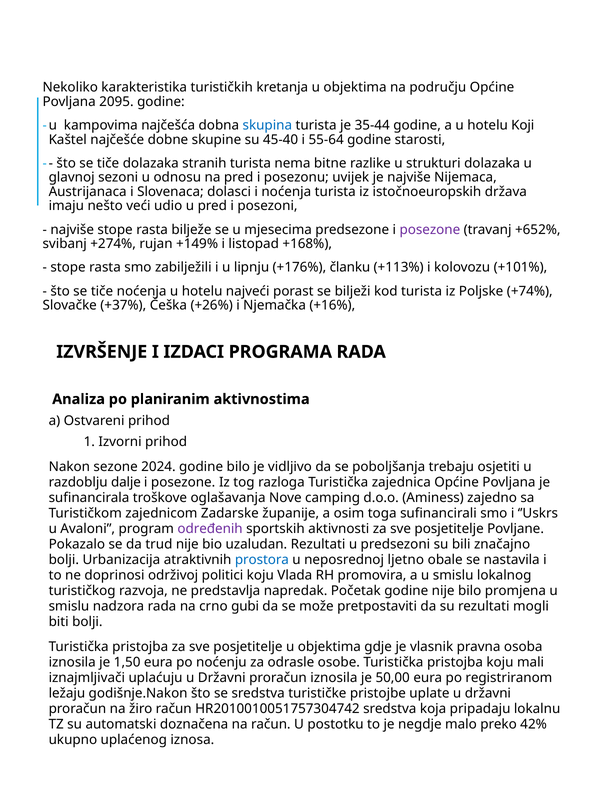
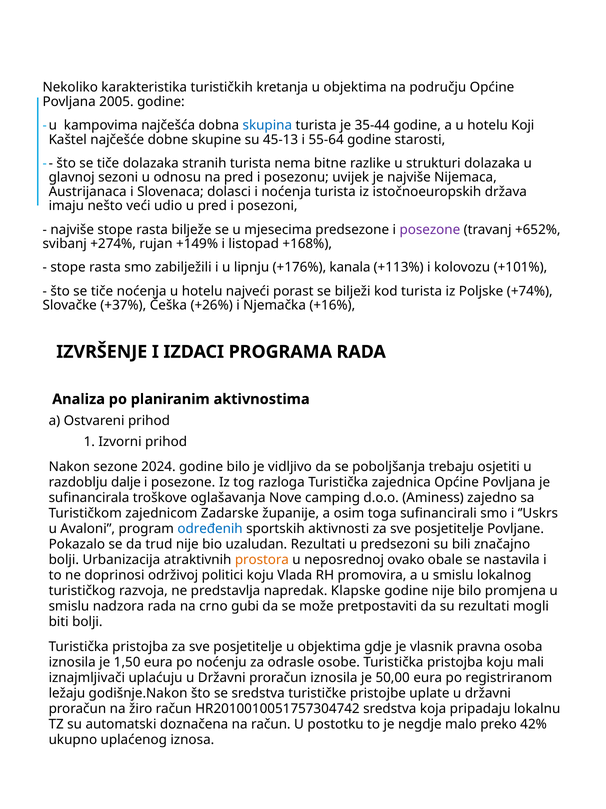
2095: 2095 -> 2005
45-40: 45-40 -> 45-13
članku: članku -> kanala
određenih colour: purple -> blue
prostora colour: blue -> orange
ljetno: ljetno -> ovako
Početak: Početak -> Klapske
